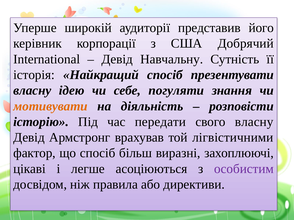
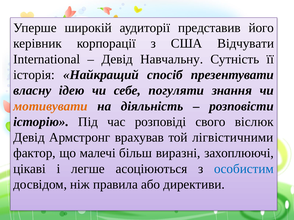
Добрячий: Добрячий -> Відчувати
передати: передати -> розповіді
свого власну: власну -> віслюк
що спосіб: спосіб -> малечі
особистим colour: purple -> blue
